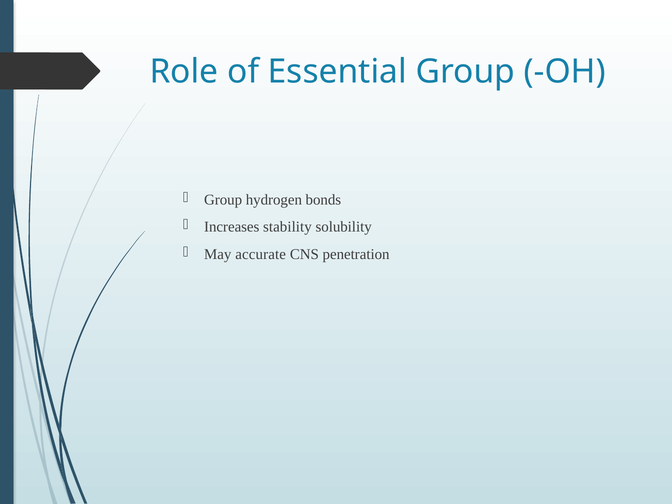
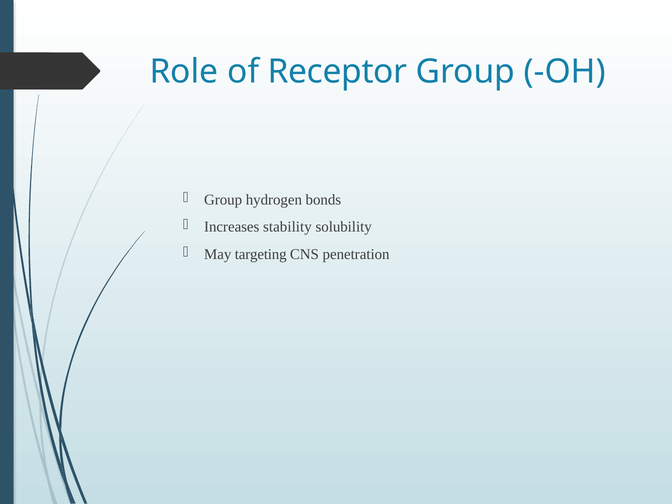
Essential: Essential -> Receptor
accurate: accurate -> targeting
